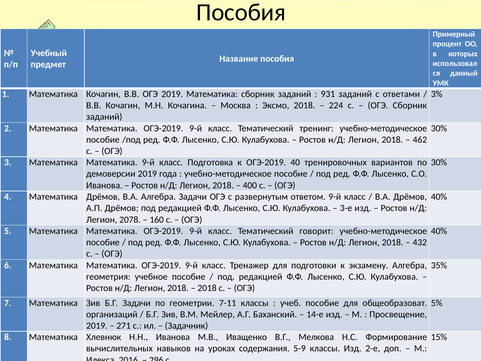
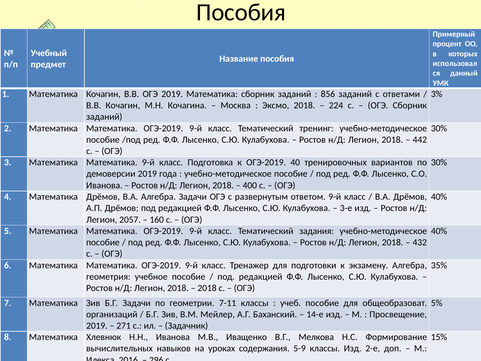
931: 931 -> 856
462: 462 -> 442
2078: 2078 -> 2057
говорит: говорит -> задания
